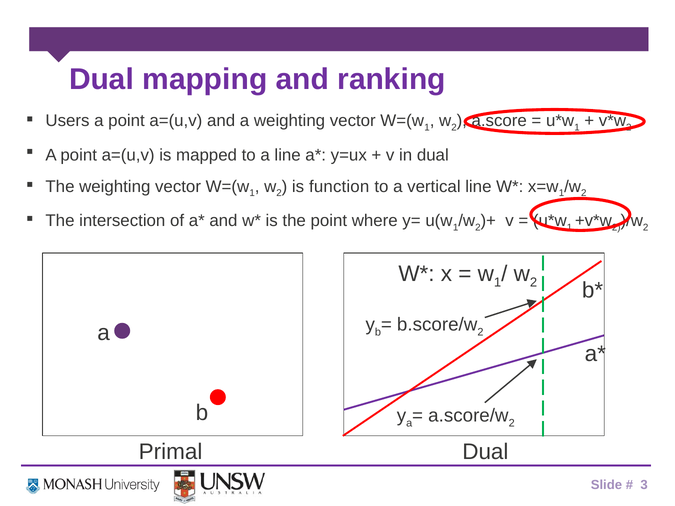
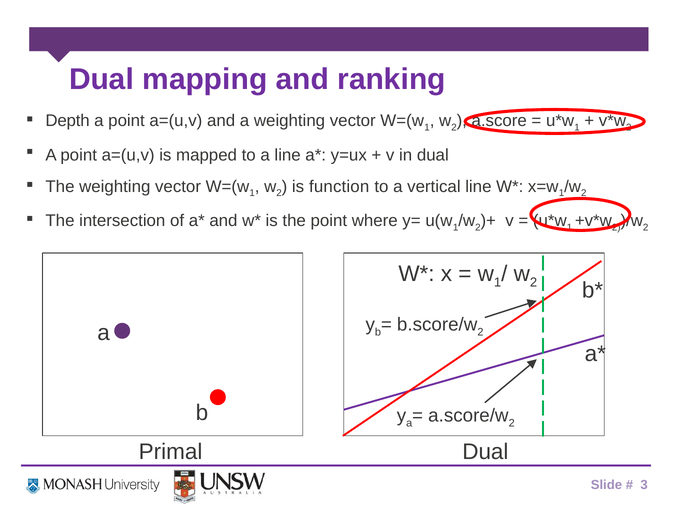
Users: Users -> Depth
